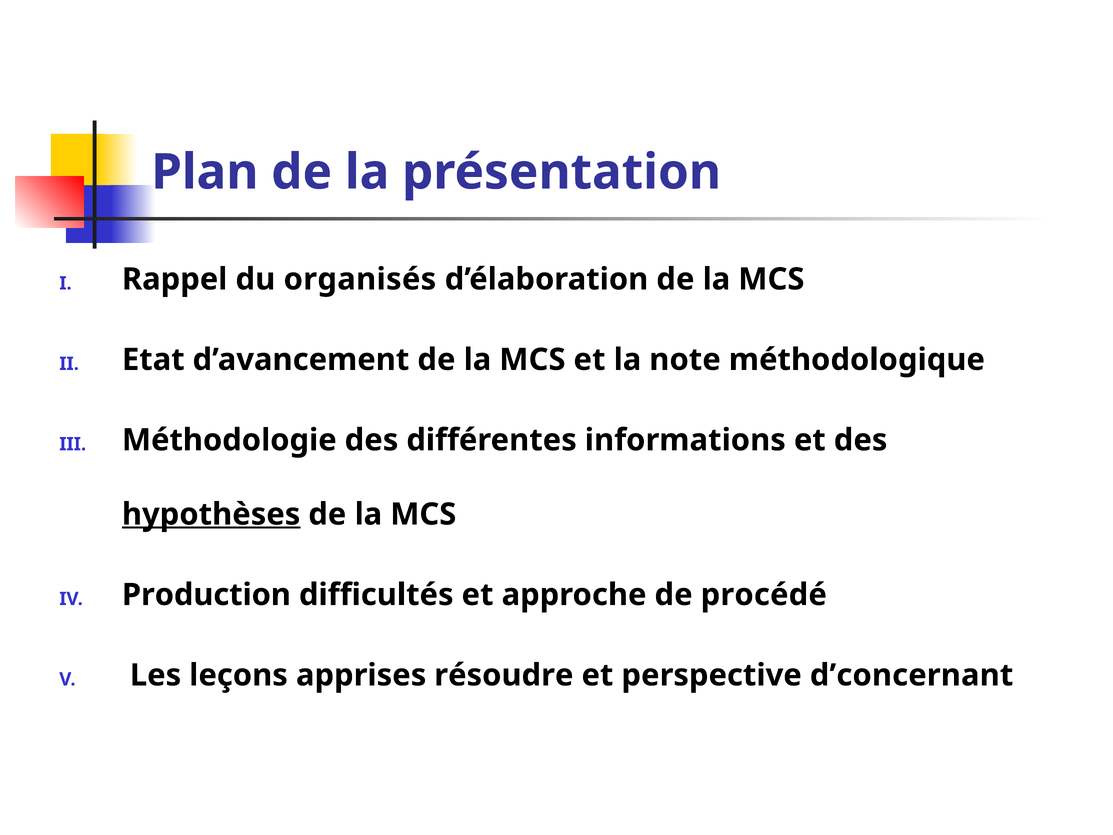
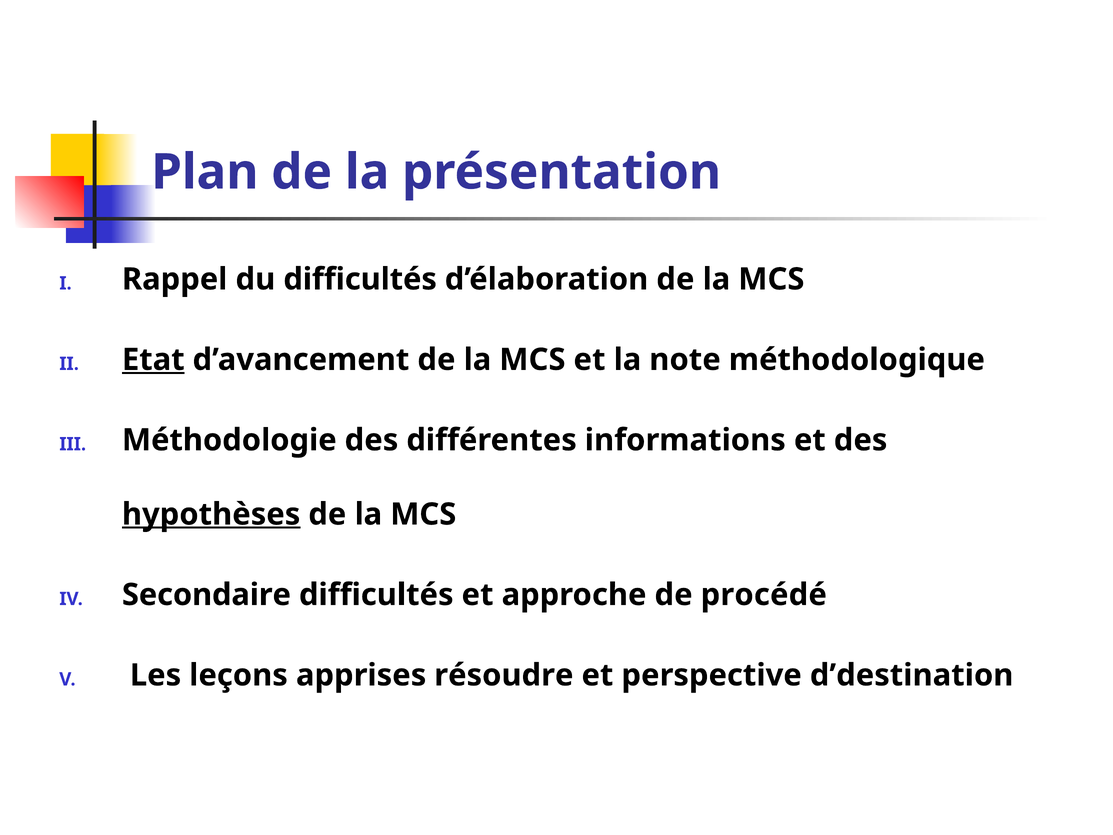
du organisés: organisés -> difficultés
Etat underline: none -> present
Production: Production -> Secondaire
d’concernant: d’concernant -> d’destination
